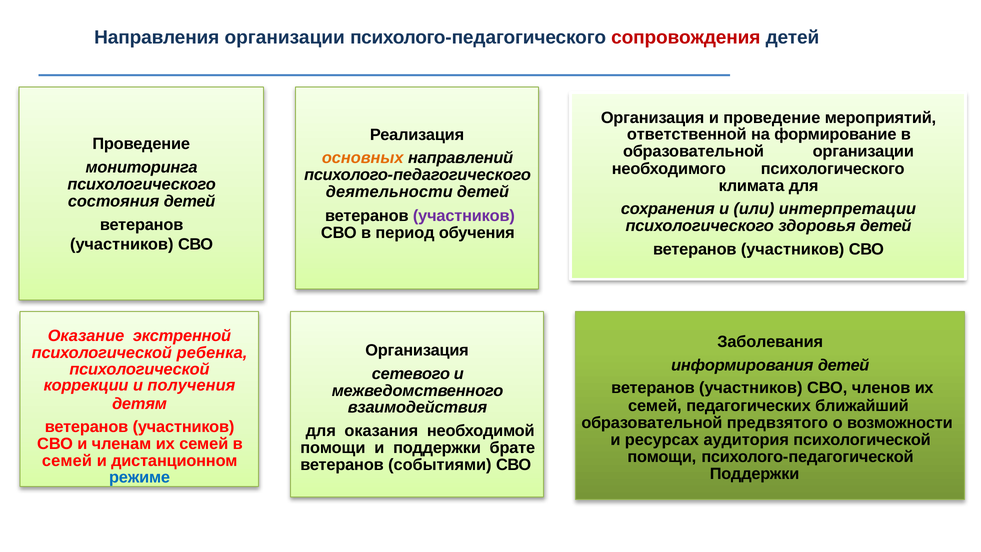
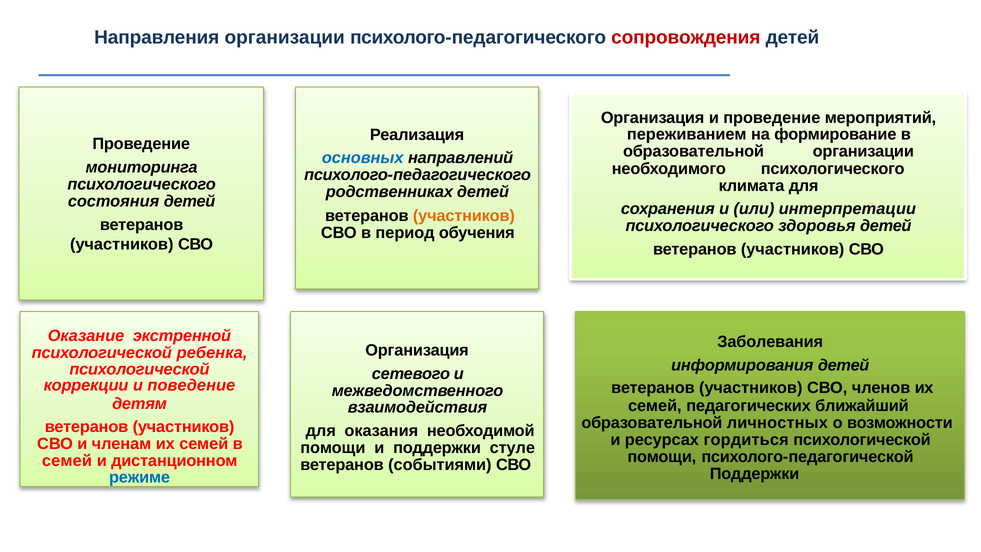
ответственной: ответственной -> переживанием
основных colour: orange -> blue
деятельности: деятельности -> родственниках
участников at (464, 216) colour: purple -> orange
получения: получения -> поведение
предвзятого: предвзятого -> личностных
аудитория: аудитория -> гордиться
брате: брате -> стуле
